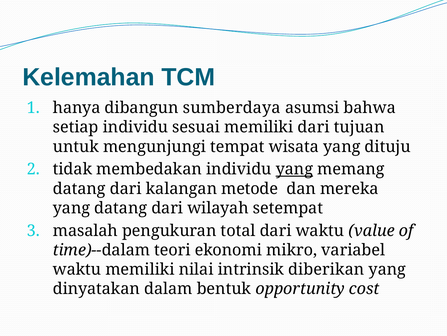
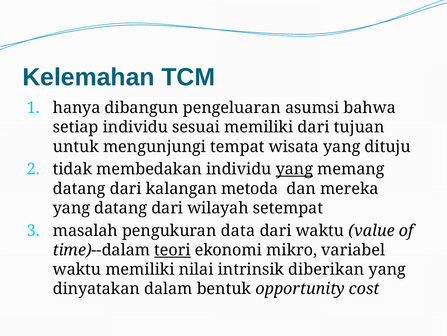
sumberdaya: sumberdaya -> pengeluaran
metode: metode -> metoda
total: total -> data
teori underline: none -> present
